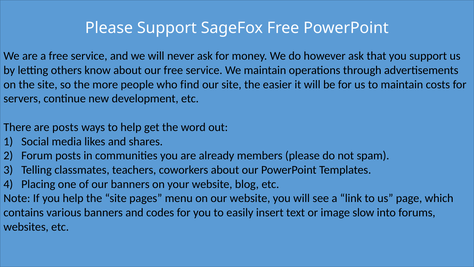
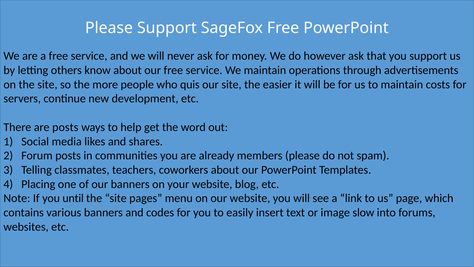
find: find -> quis
you help: help -> until
